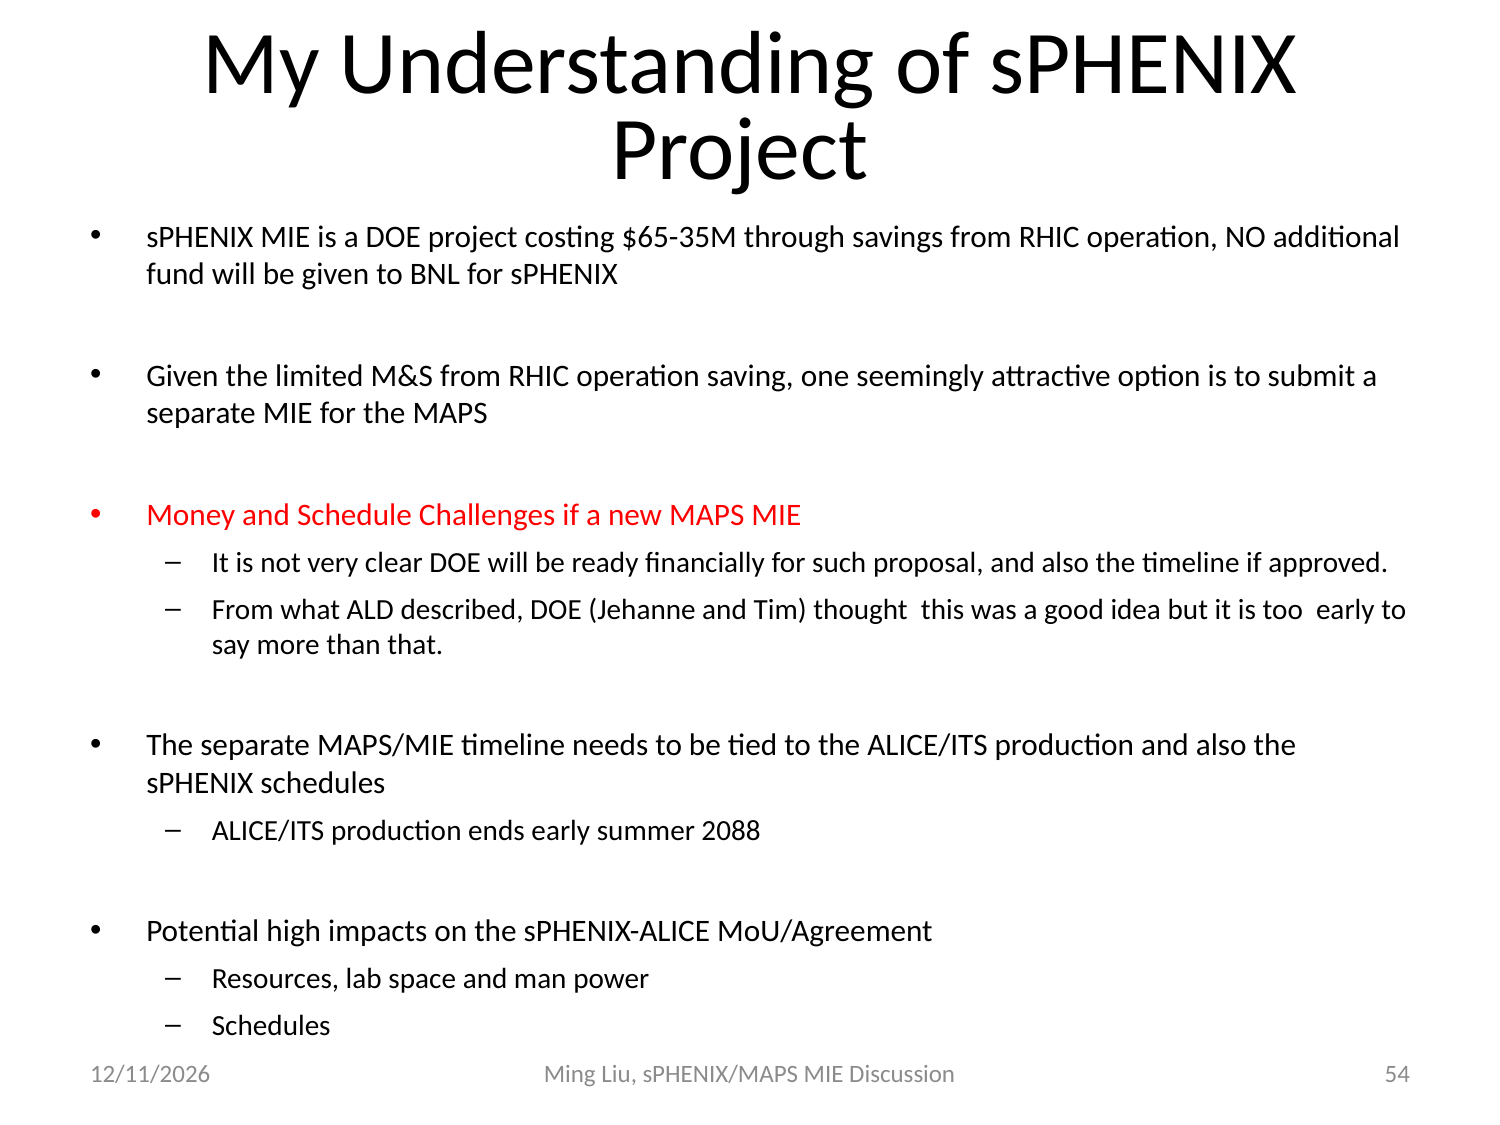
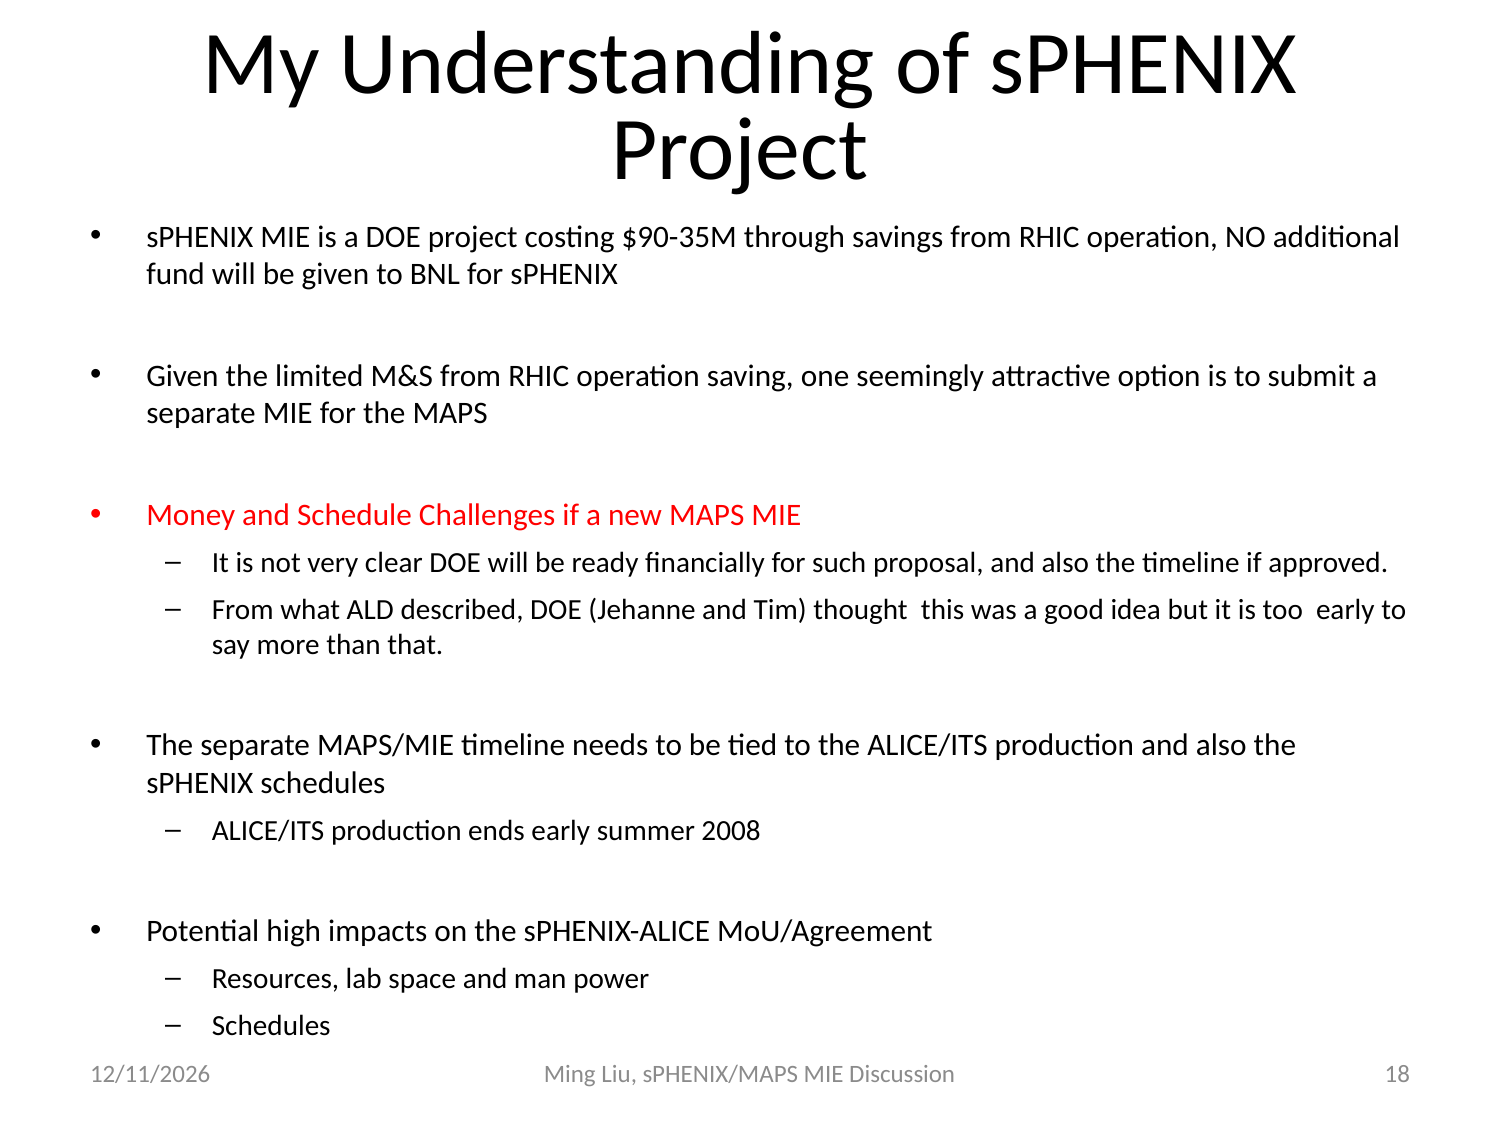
$65-35M: $65-35M -> $90-35M
2088: 2088 -> 2008
54: 54 -> 18
